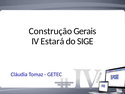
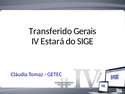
Construção: Construção -> Transferido
